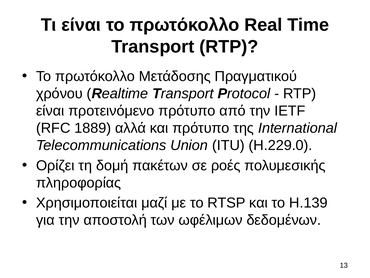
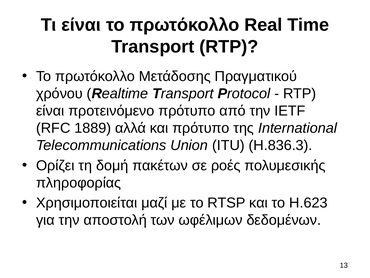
H.229.0: H.229.0 -> H.836.3
H.139: H.139 -> H.623
